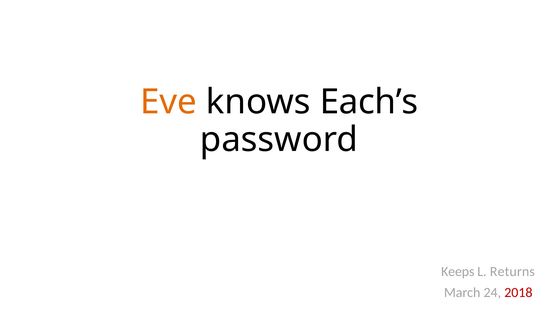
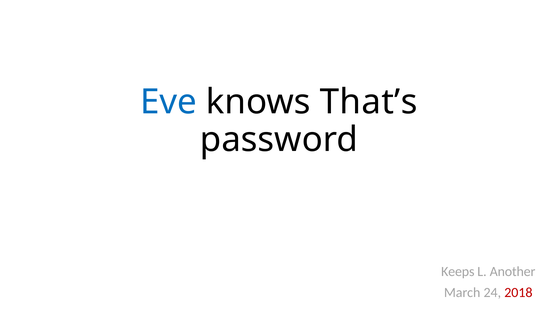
Eve colour: orange -> blue
Each’s: Each’s -> That’s
Returns: Returns -> Another
